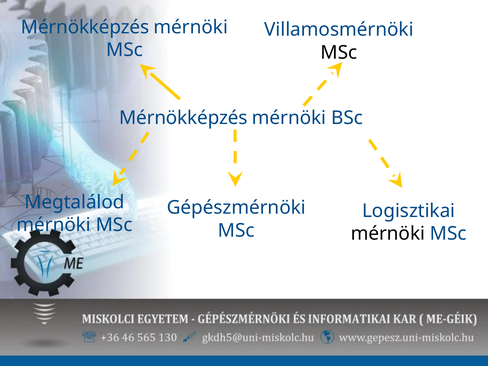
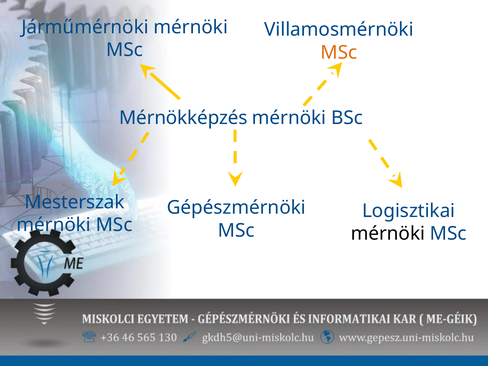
Mérnökképzés at (85, 27): Mérnökképzés -> Járműmérnöki
MSc at (339, 53) colour: black -> orange
Megtalálod: Megtalálod -> Mesterszak
